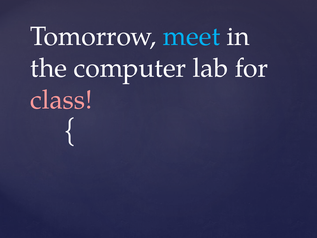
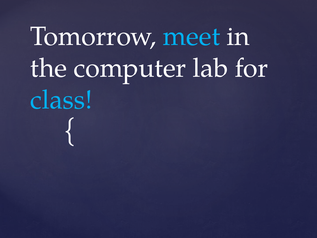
class colour: pink -> light blue
